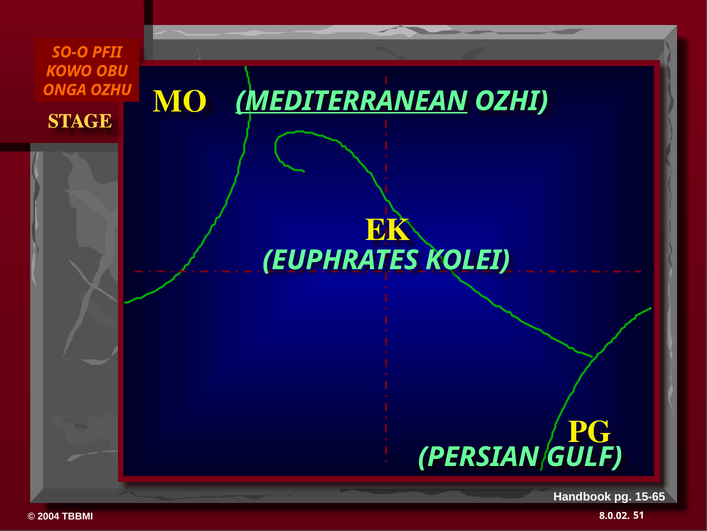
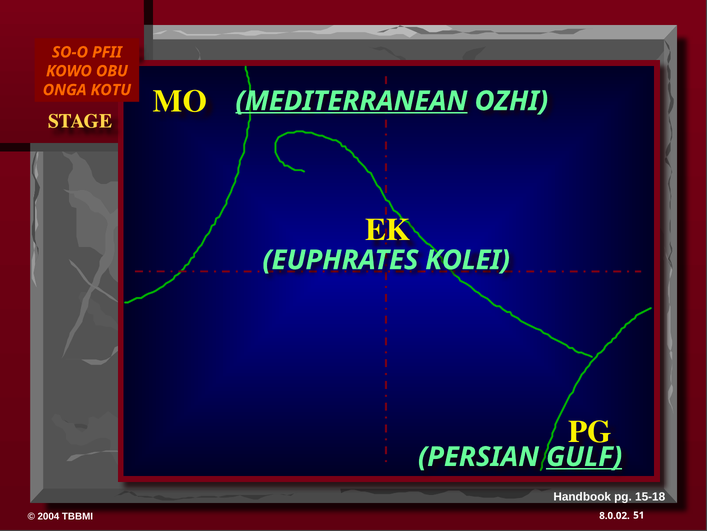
OZHU: OZHU -> KOTU
GULF underline: none -> present
15-65: 15-65 -> 15-18
